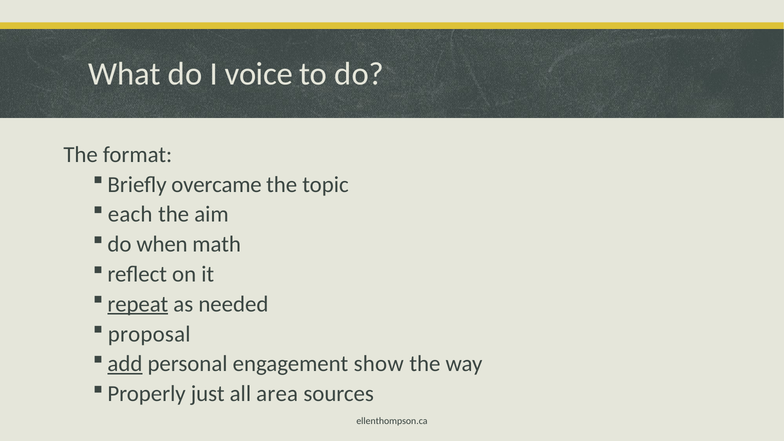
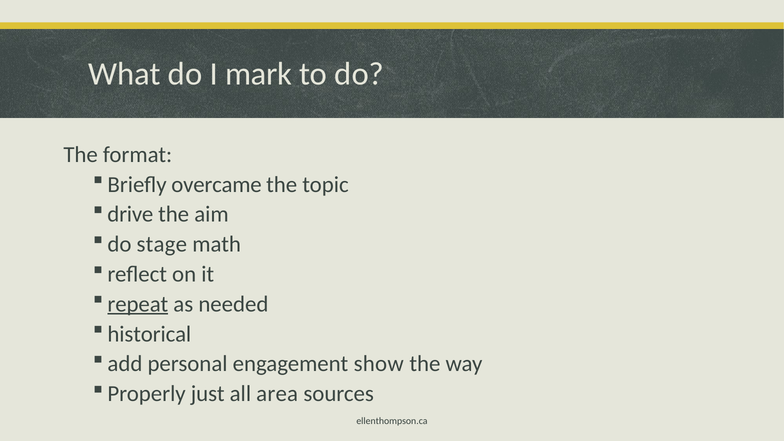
voice: voice -> mark
each: each -> drive
when: when -> stage
proposal: proposal -> historical
add underline: present -> none
